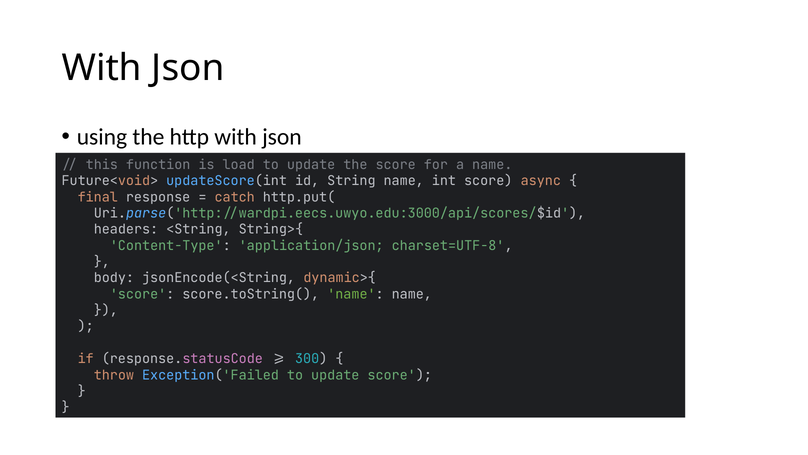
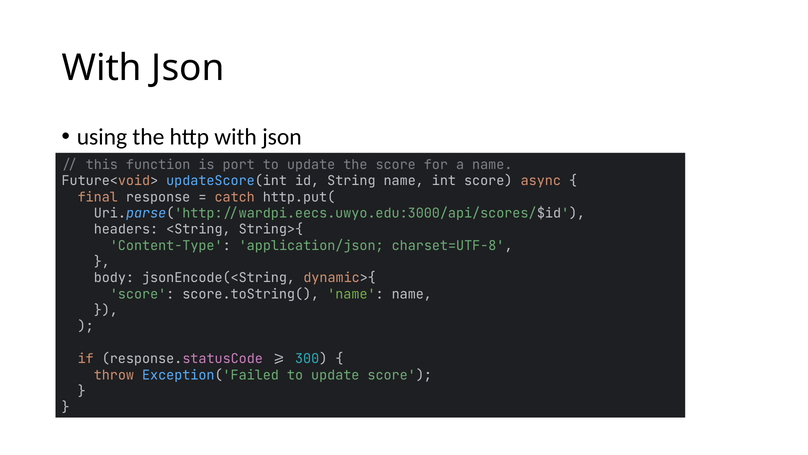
load: load -> port
